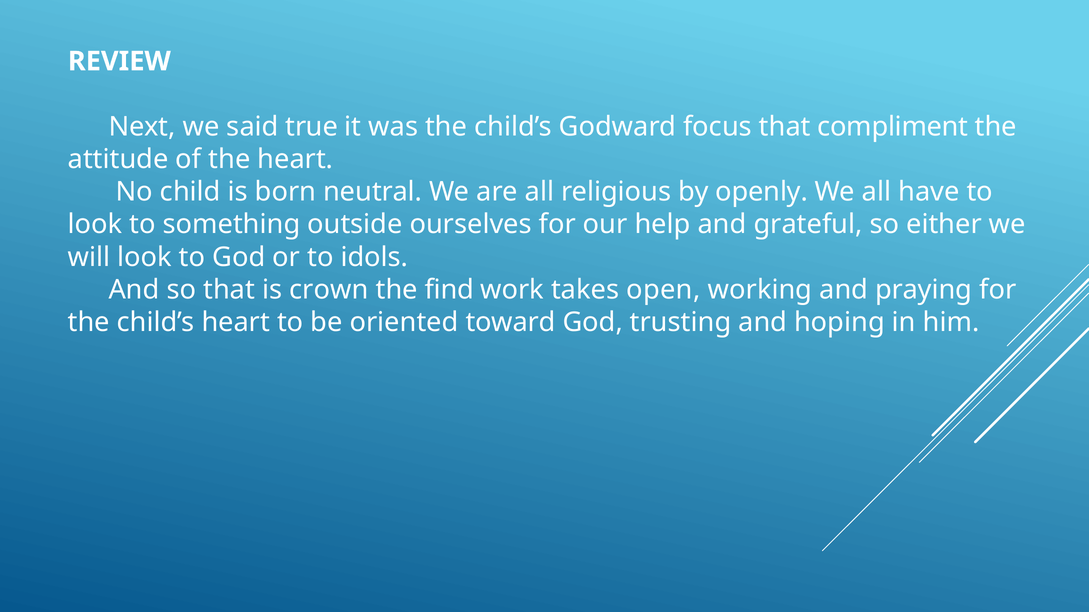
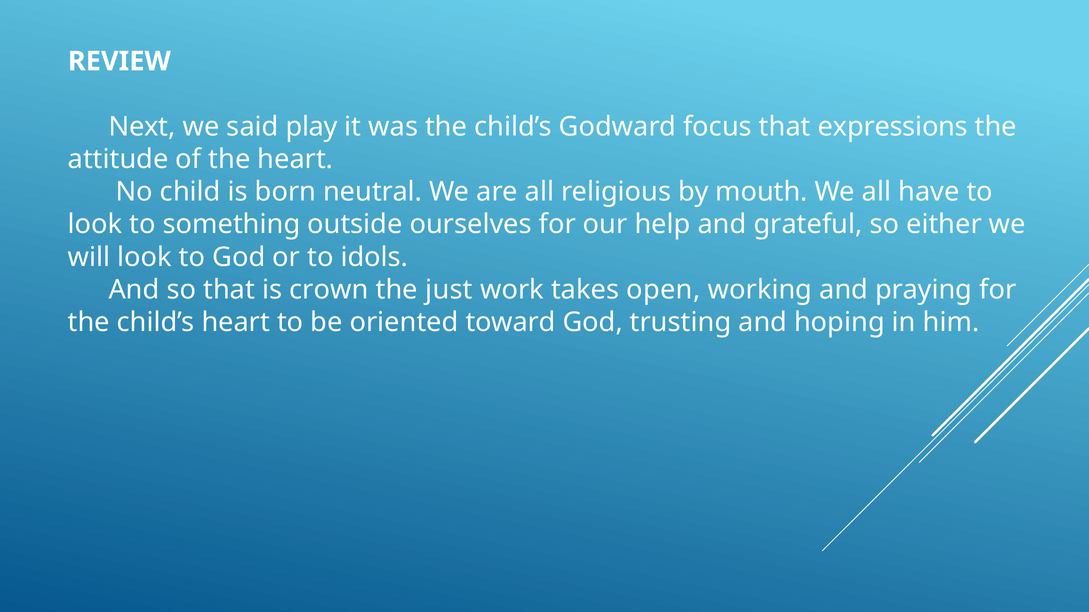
true: true -> play
compliment: compliment -> expressions
openly: openly -> mouth
find: find -> just
